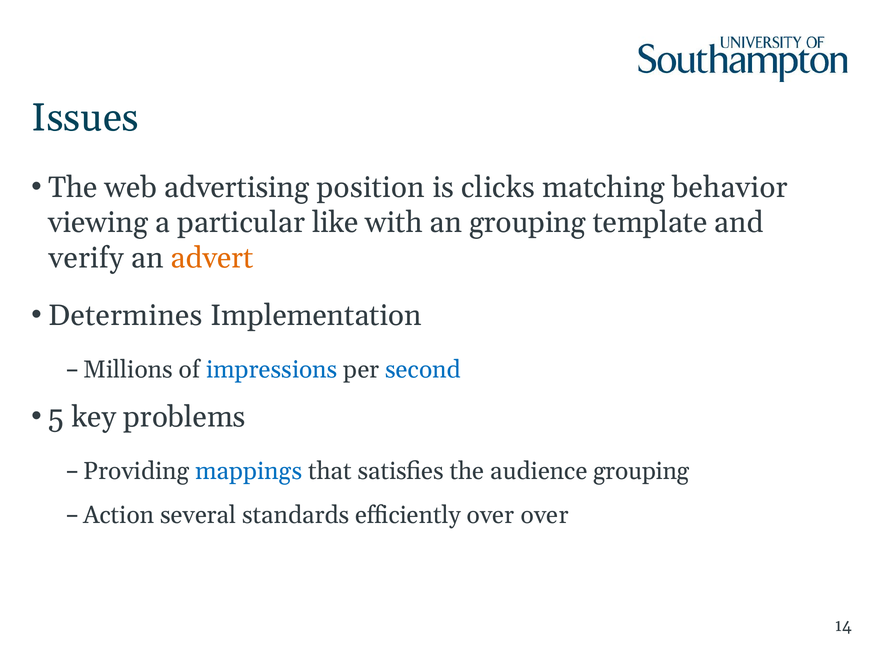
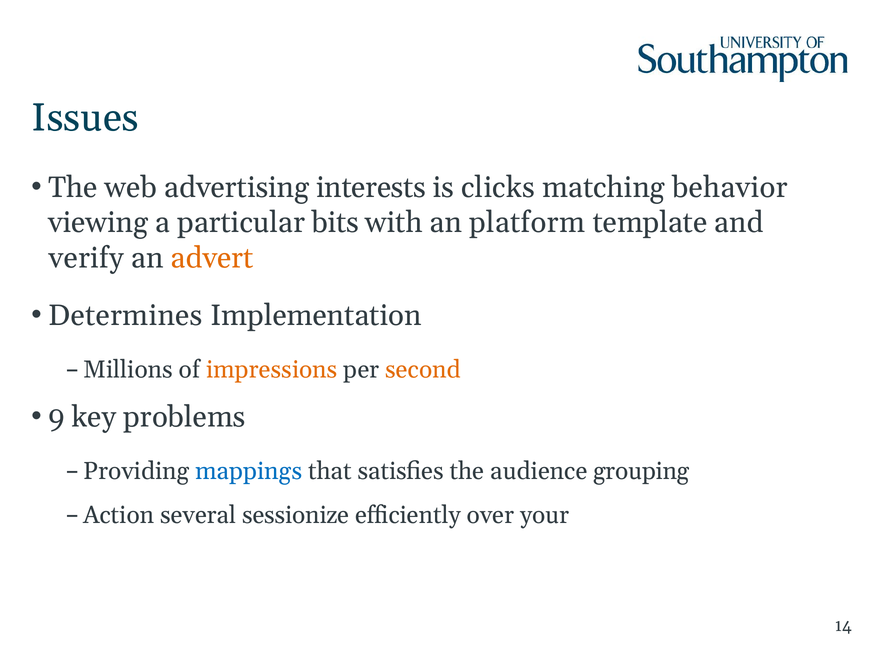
position: position -> interests
like: like -> bits
an grouping: grouping -> platform
impressions colour: blue -> orange
second colour: blue -> orange
5: 5 -> 9
standards: standards -> sessionize
over over: over -> your
